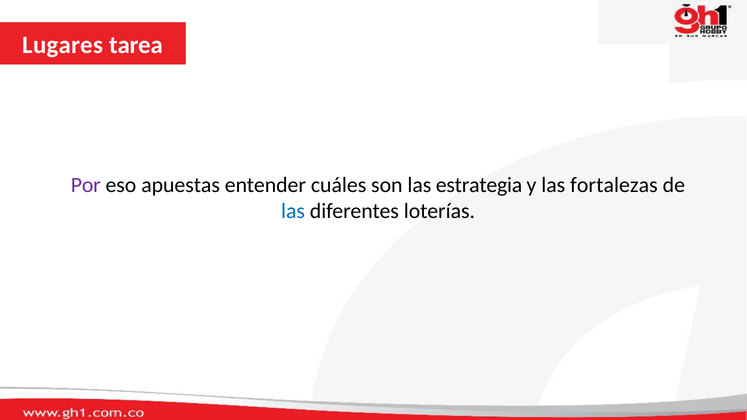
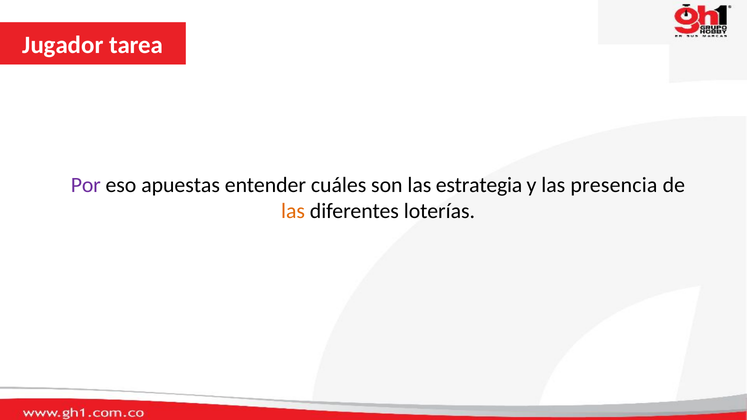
Lugares: Lugares -> Jugador
fortalezas: fortalezas -> presencia
las at (293, 211) colour: blue -> orange
